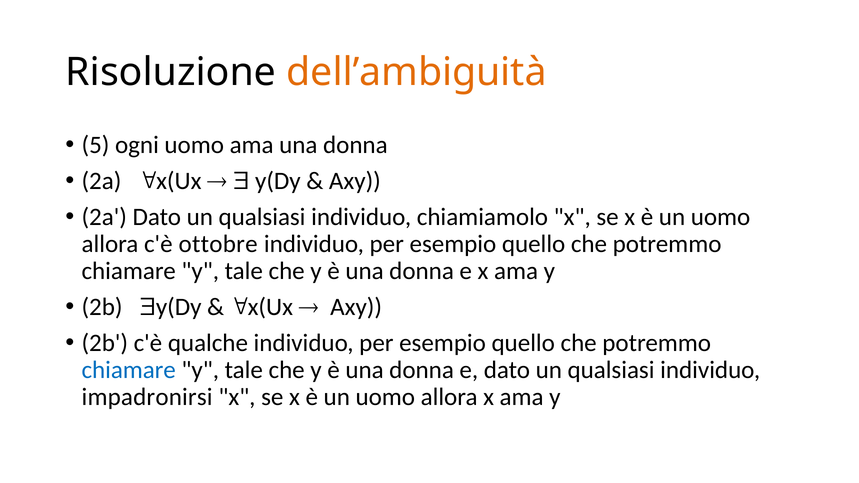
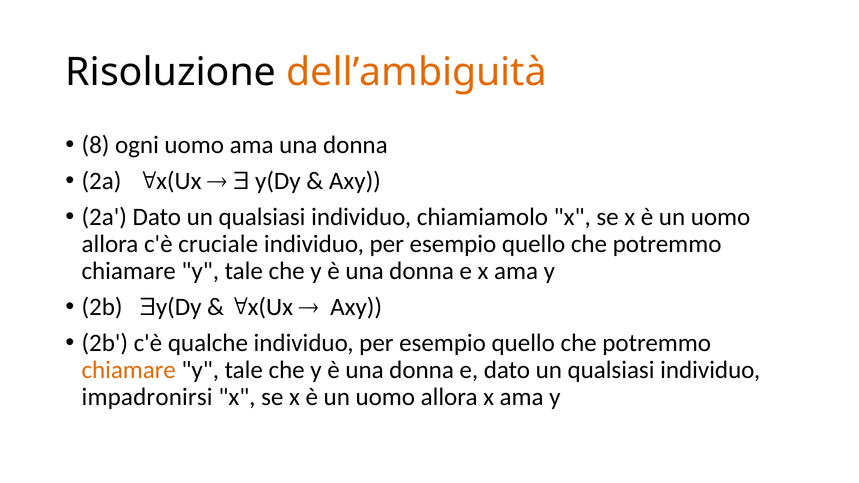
5: 5 -> 8
ottobre: ottobre -> cruciale
chiamare at (129, 370) colour: blue -> orange
